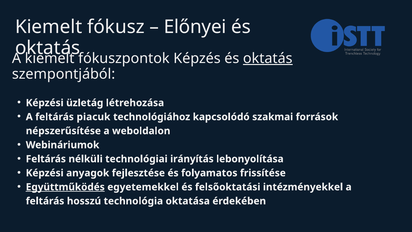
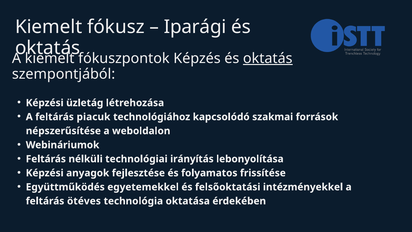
Előnyei: Előnyei -> Iparági
Együttműködés underline: present -> none
hosszú: hosszú -> ötéves
